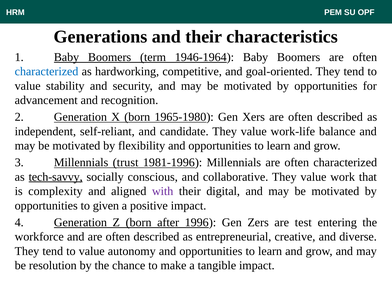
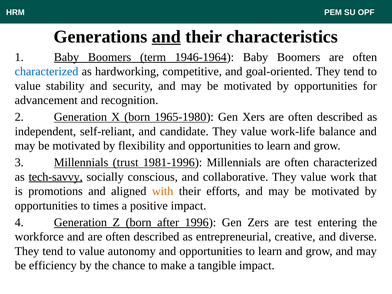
and at (166, 37) underline: none -> present
complexity: complexity -> promotions
with colour: purple -> orange
digital: digital -> efforts
given: given -> times
resolution: resolution -> efficiency
